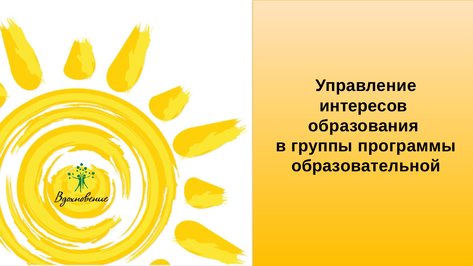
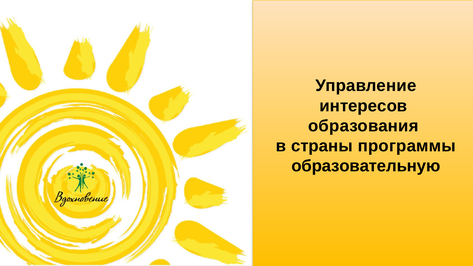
группы: группы -> страны
образовательной: образовательной -> образовательную
